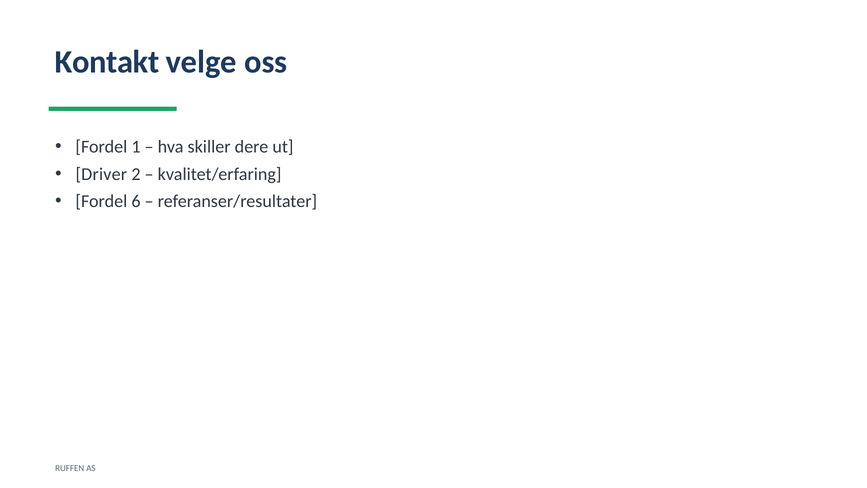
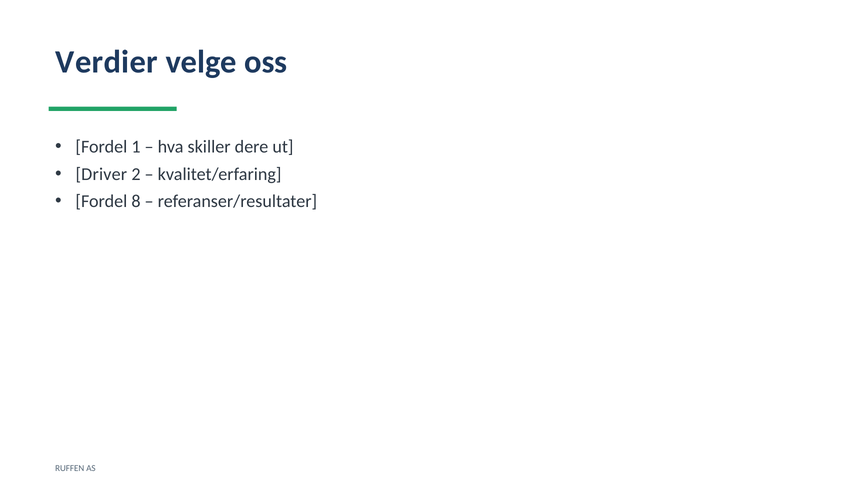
Kontakt: Kontakt -> Verdier
6: 6 -> 8
